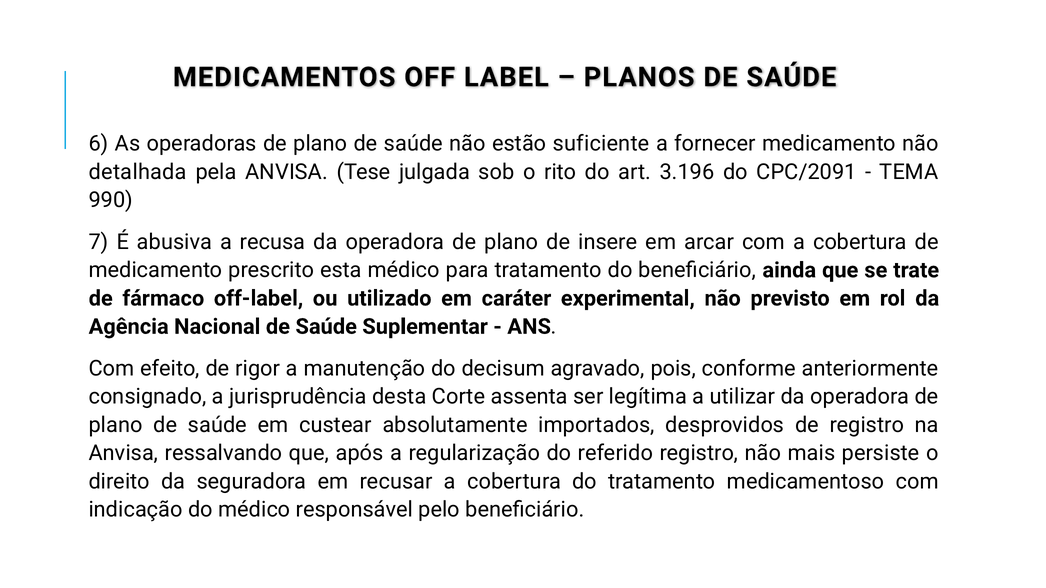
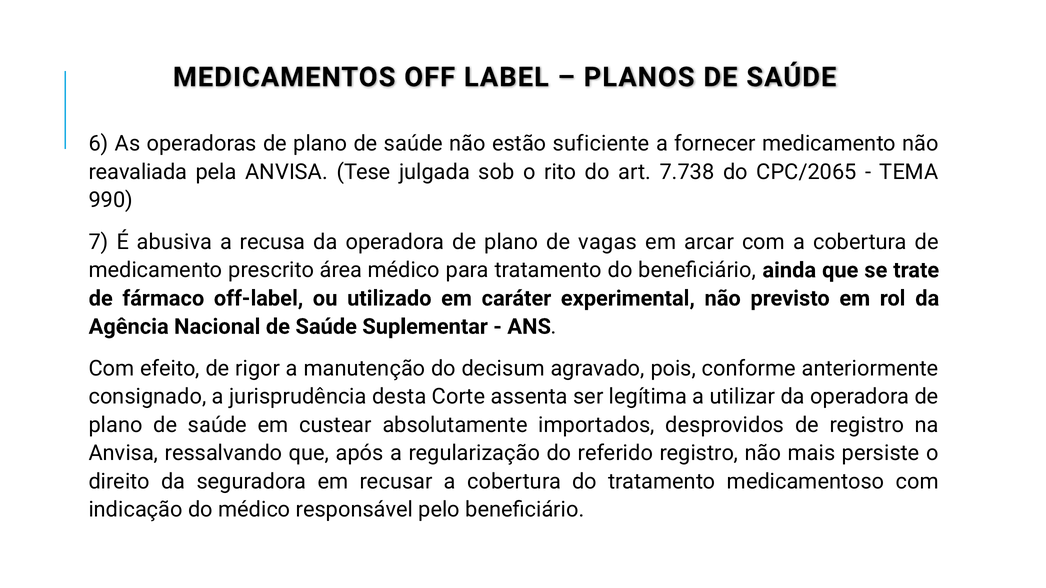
detalhada: detalhada -> reavaliada
3.196: 3.196 -> 7.738
CPC/2091: CPC/2091 -> CPC/2065
insere: insere -> vagas
esta: esta -> área
